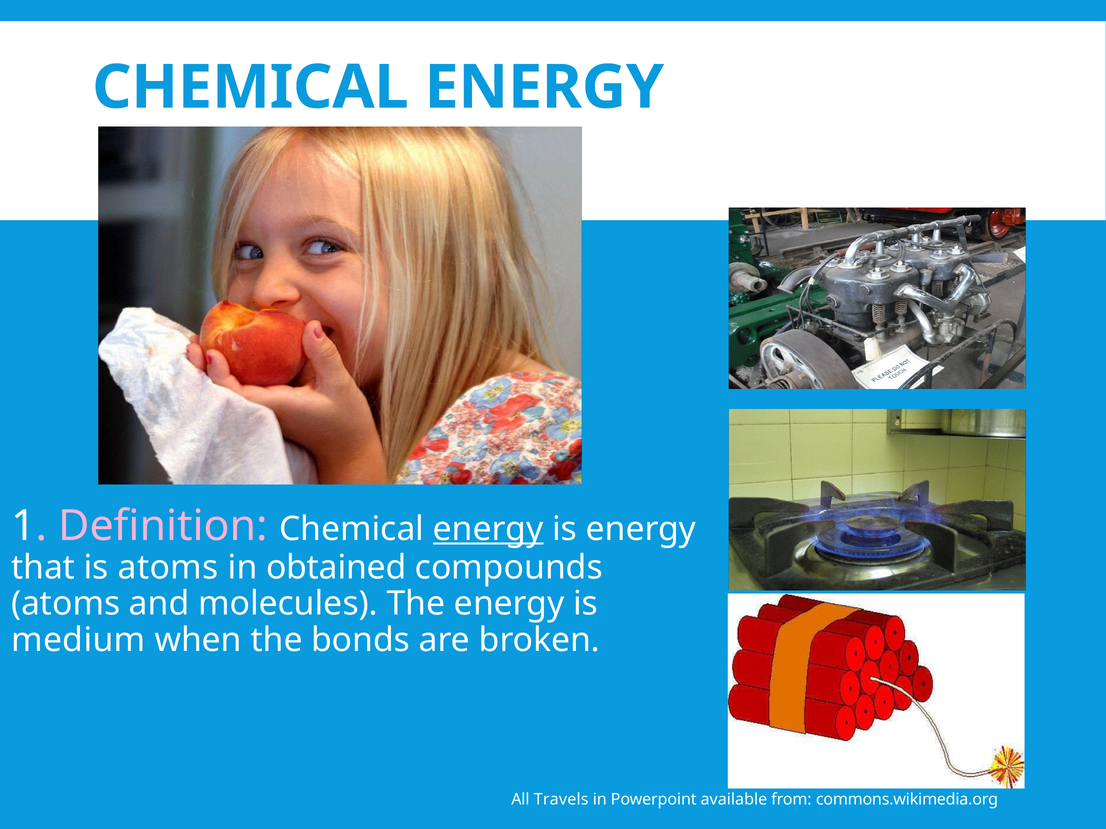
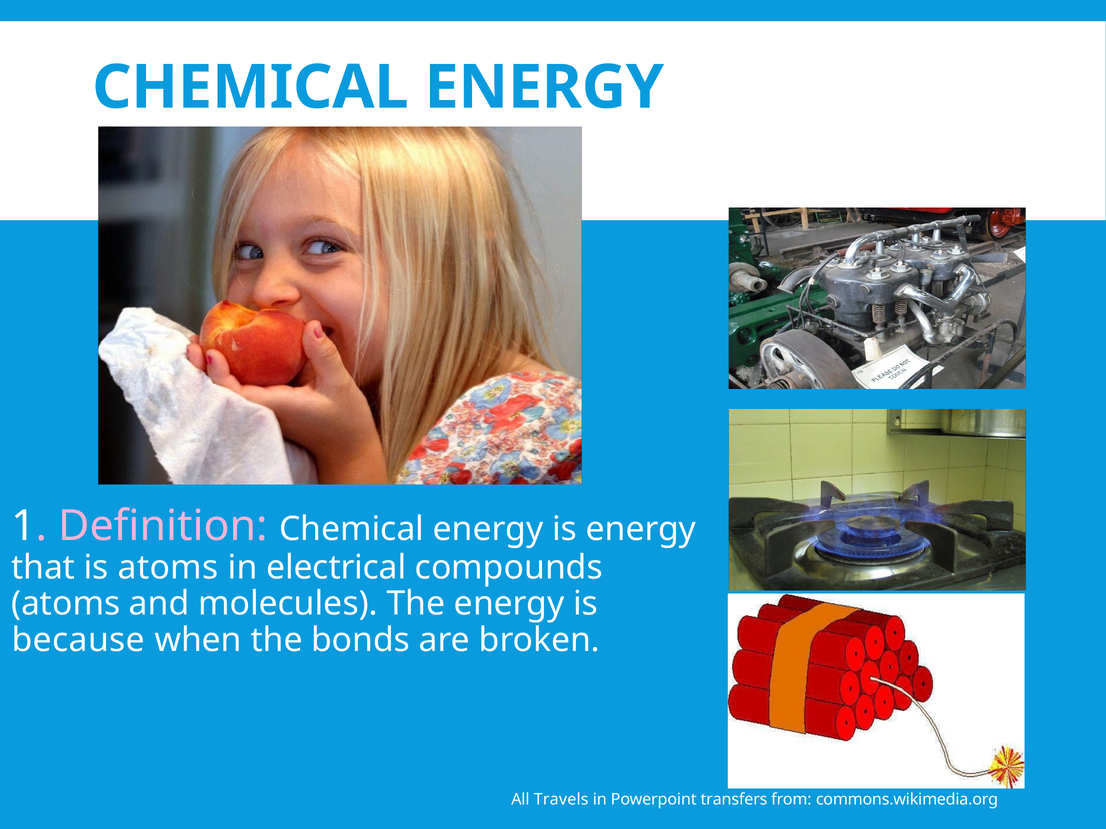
energy at (488, 529) underline: present -> none
obtained: obtained -> electrical
medium: medium -> because
available: available -> transfers
